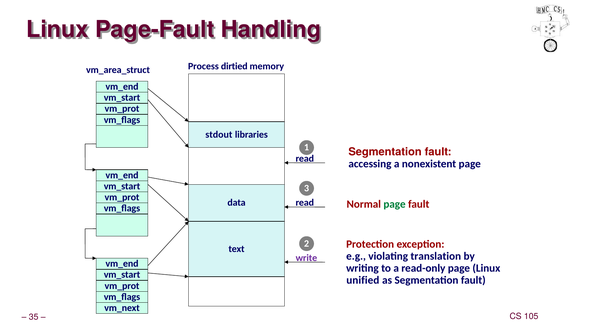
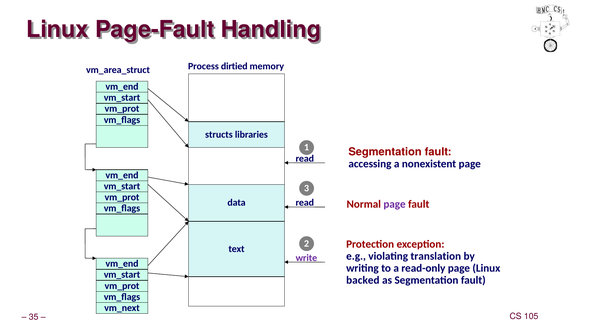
stdout: stdout -> structs
page at (395, 204) colour: green -> purple
unified: unified -> backed
